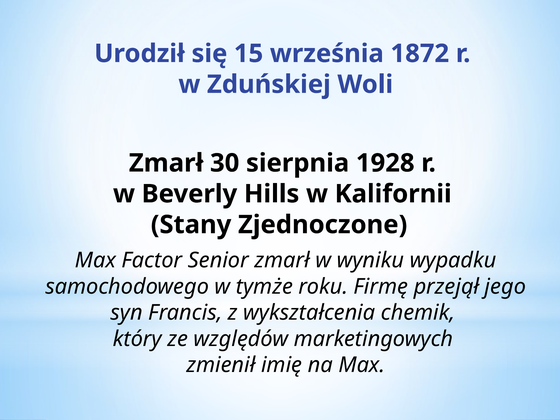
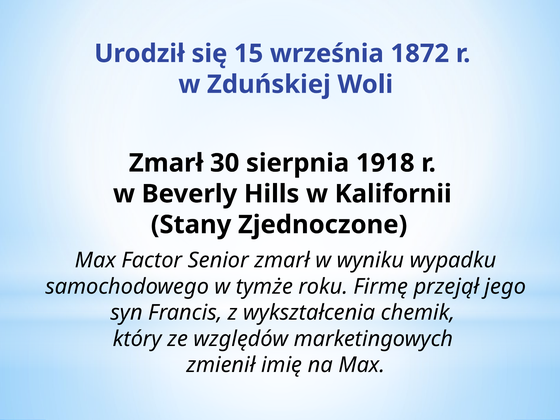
1928: 1928 -> 1918
